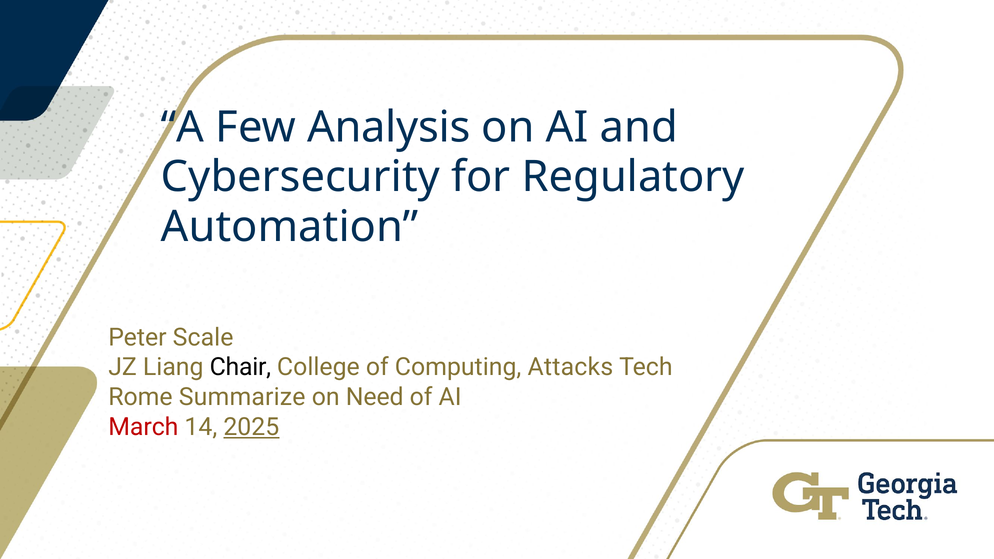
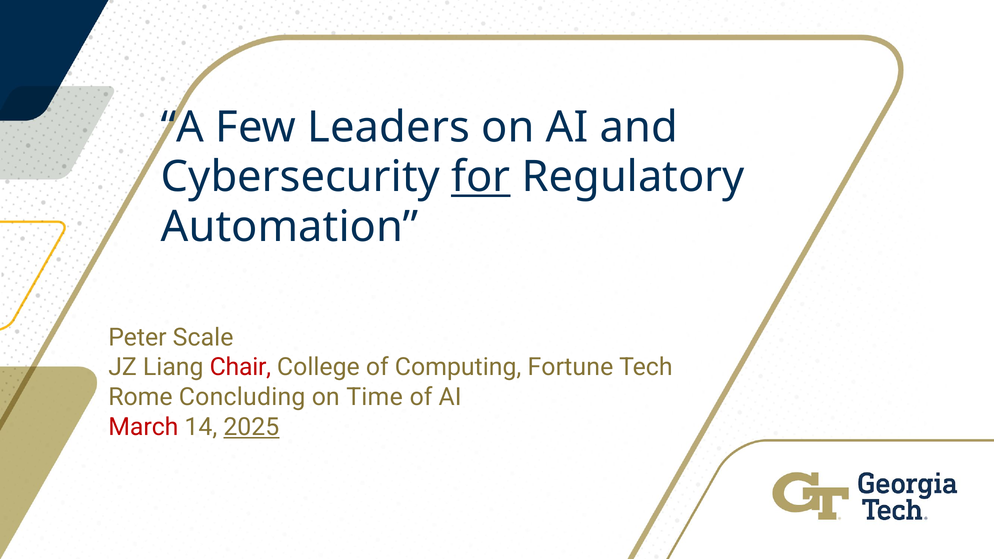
Analysis: Analysis -> Leaders
for underline: none -> present
Chair colour: black -> red
Attacks: Attacks -> Fortune
Summarize: Summarize -> Concluding
Need: Need -> Time
